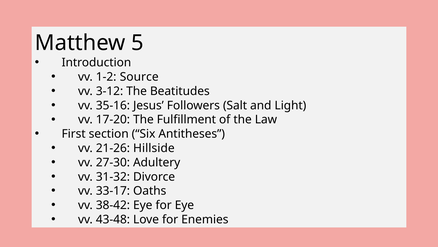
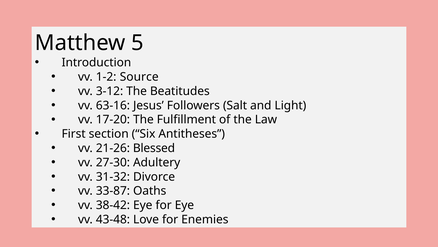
35-16: 35-16 -> 63-16
Hillside: Hillside -> Blessed
33-17: 33-17 -> 33-87
